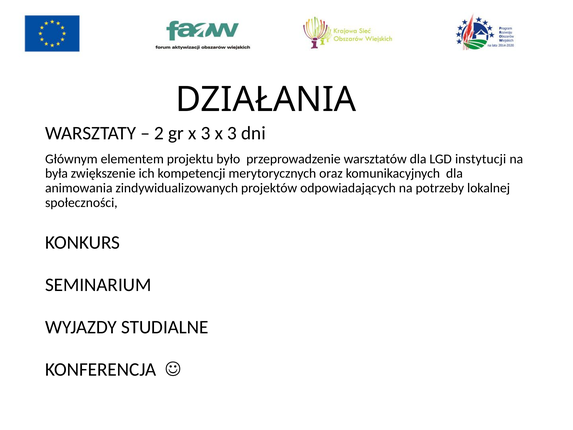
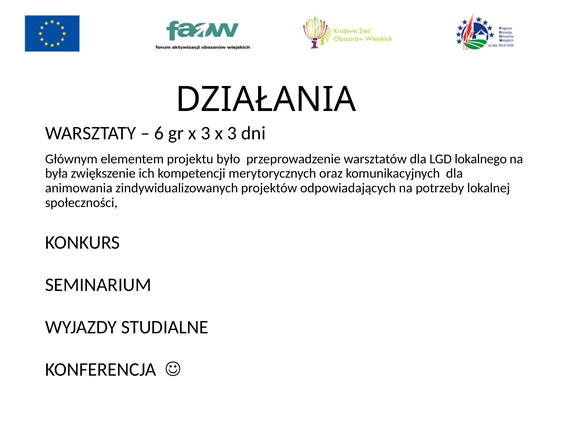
2: 2 -> 6
instytucji: instytucji -> lokalnego
